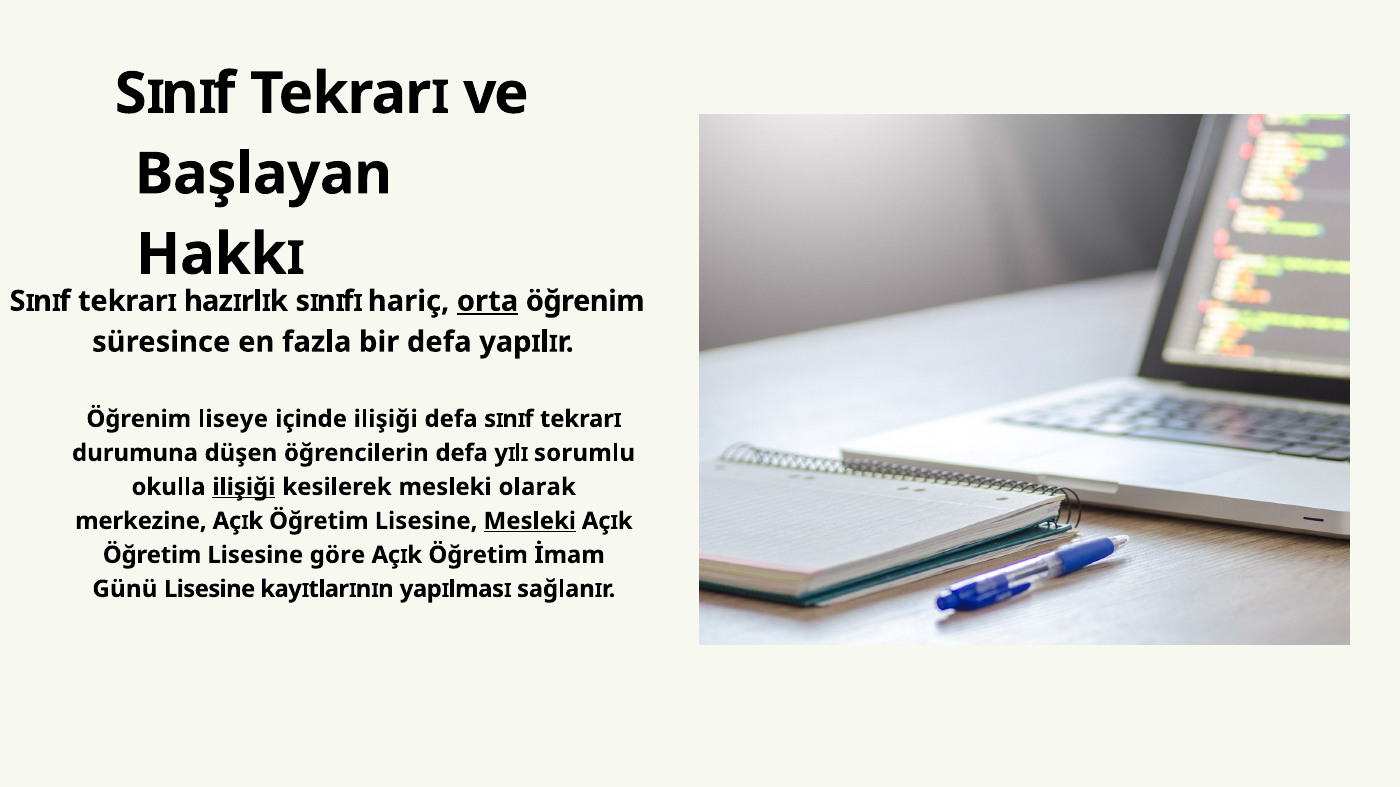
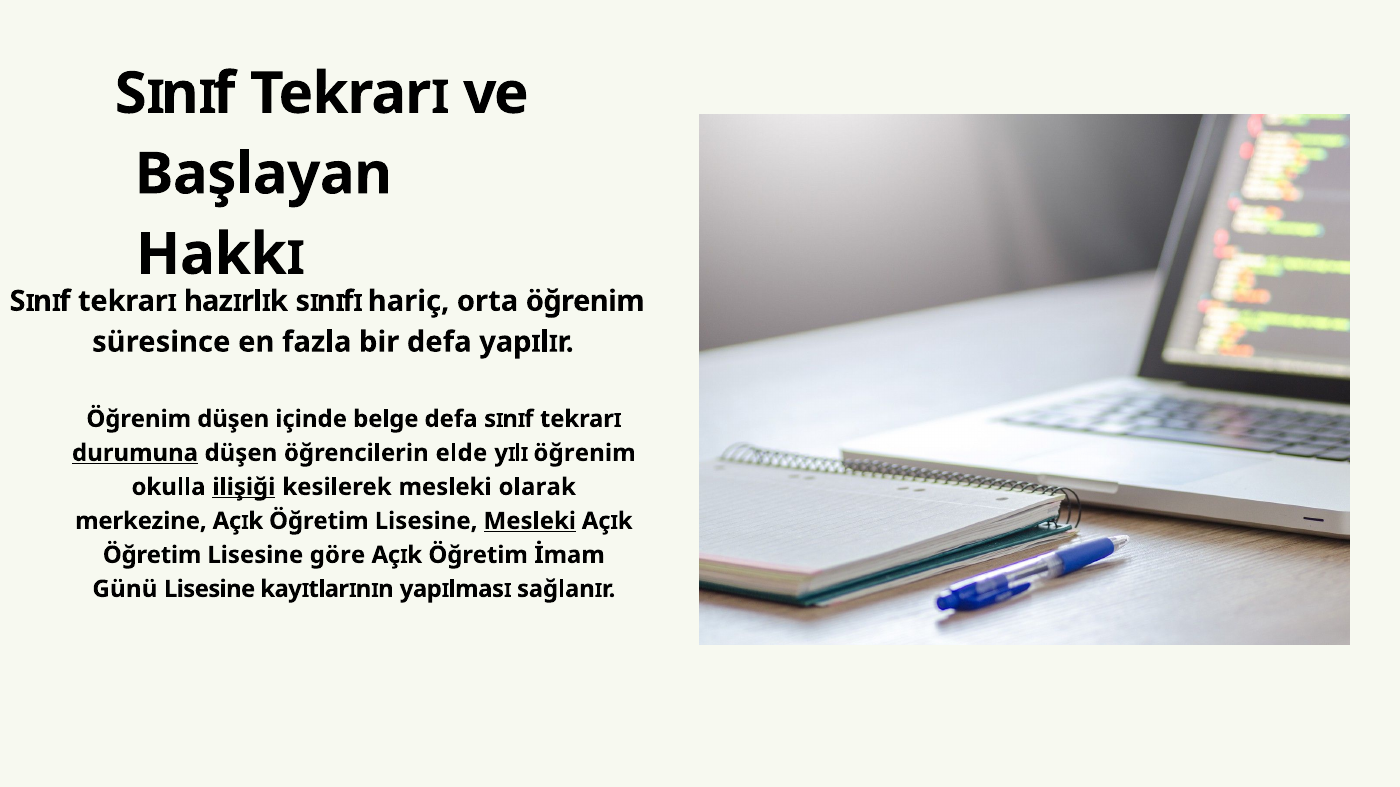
orta underline: present -> none
Öğrenim liseye: liseye -> düşen
içinde ilişiği: ilişiği -> belge
durumuna underline: none -> present
öğrencilerin defa: defa -> elde
sorumlu at (584, 453): sorumlu -> öğrenim
